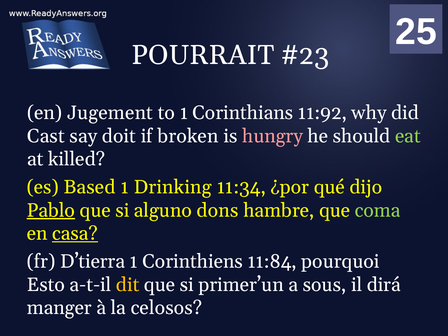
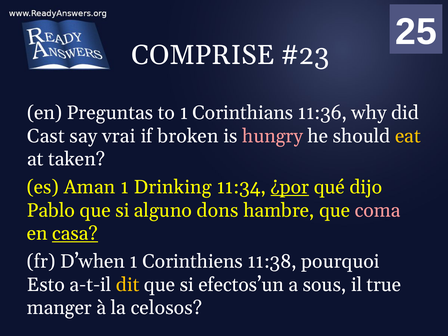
POURRAIT: POURRAIT -> COMPRISE
Jugement: Jugement -> Preguntas
11:92: 11:92 -> 11:36
doit: doit -> vrai
eat colour: light green -> yellow
killed: killed -> taken
Based: Based -> Aman
¿por underline: none -> present
Pablo underline: present -> none
coma colour: light green -> pink
D’tierra: D’tierra -> D’when
11:84: 11:84 -> 11:38
primer’un: primer’un -> efectos’un
dirá: dirá -> true
